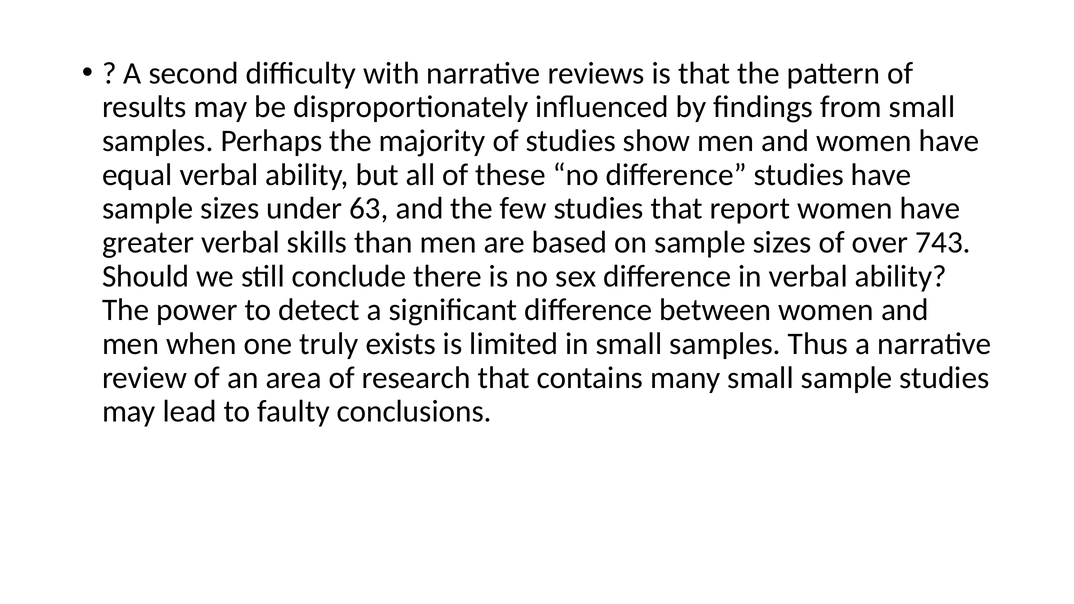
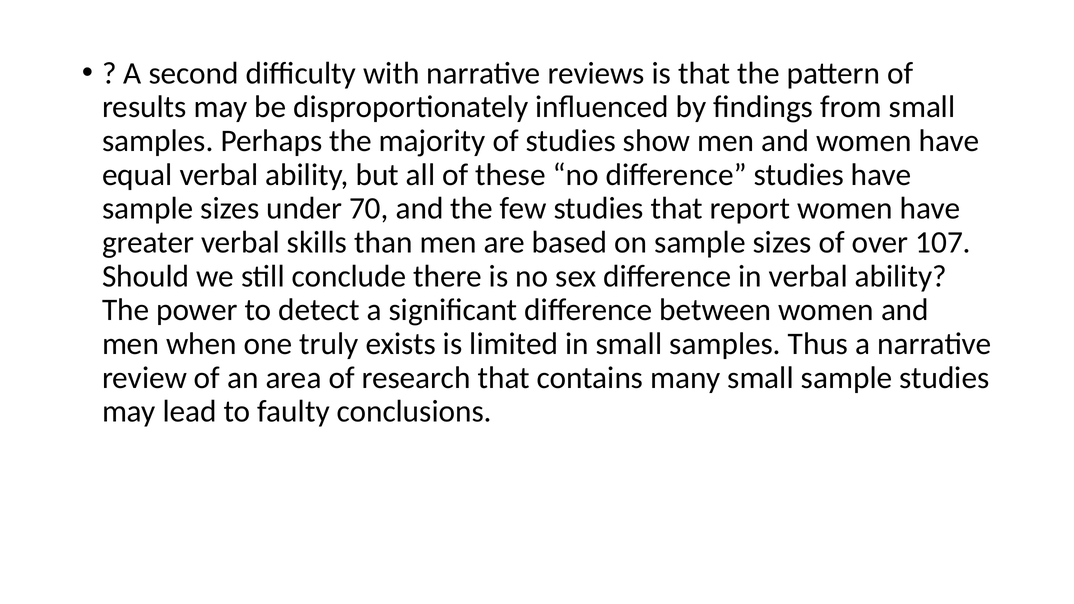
63: 63 -> 70
743: 743 -> 107
